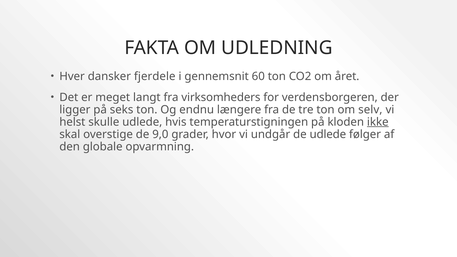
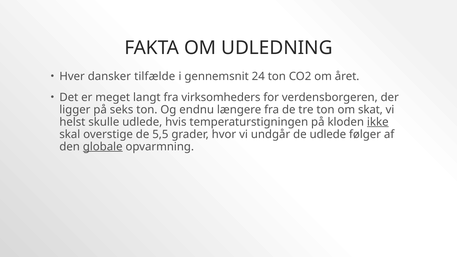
fjerdele: fjerdele -> tilfælde
60: 60 -> 24
selv: selv -> skat
9,0: 9,0 -> 5,5
globale underline: none -> present
